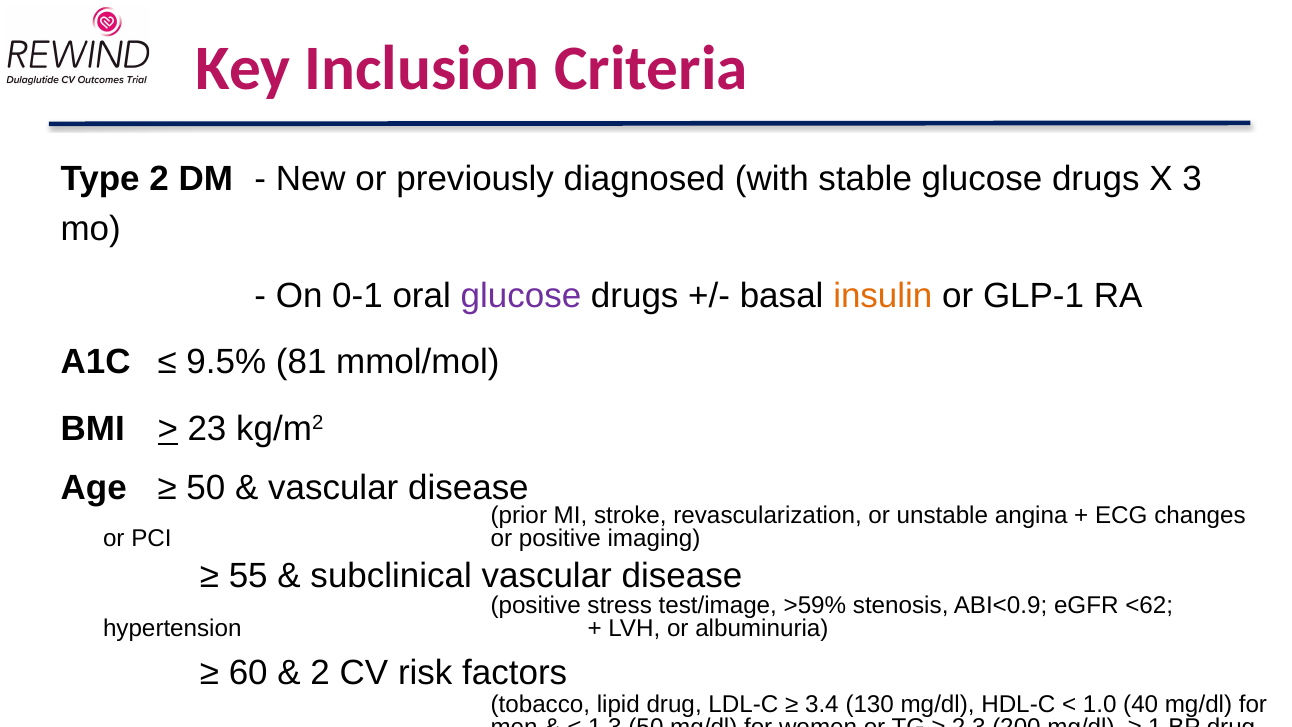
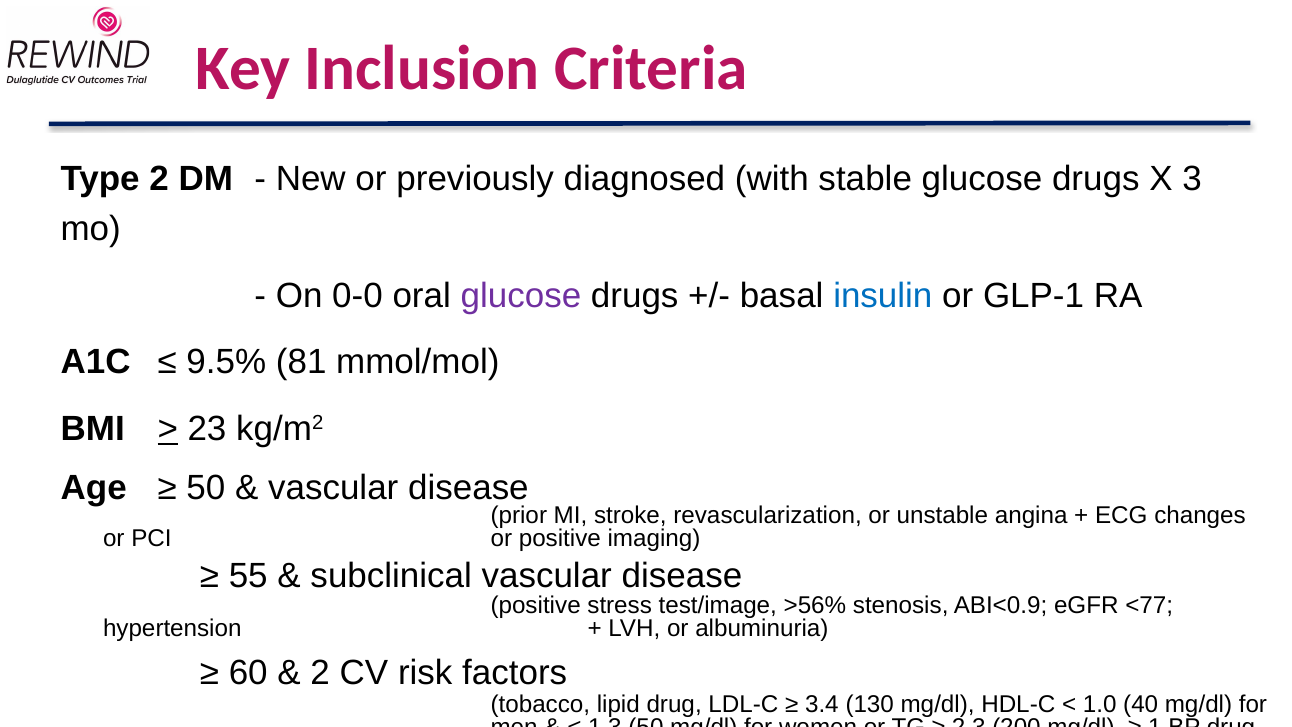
0-1: 0-1 -> 0-0
insulin colour: orange -> blue
>59%: >59% -> >56%
<62: <62 -> <77
